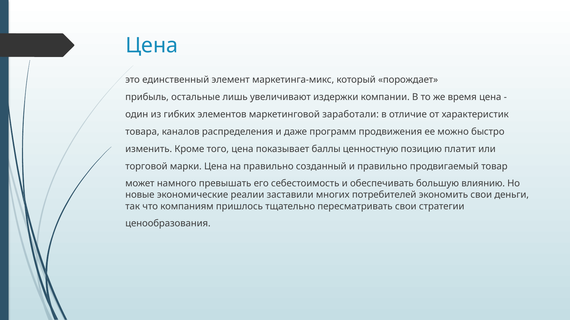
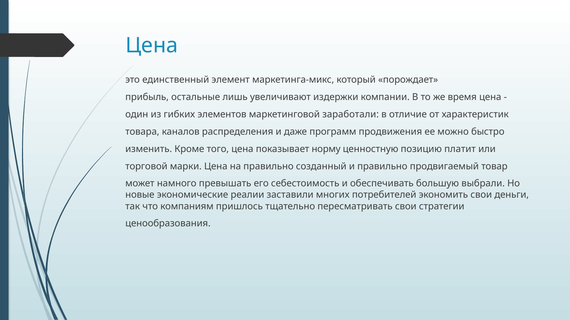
баллы: баллы -> норму
влиянию: влиянию -> выбрали
